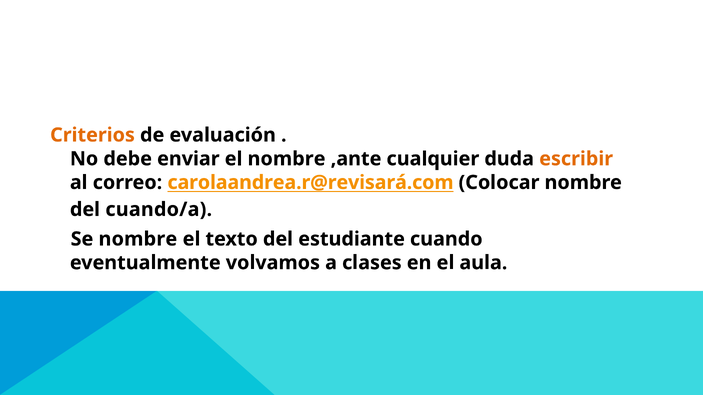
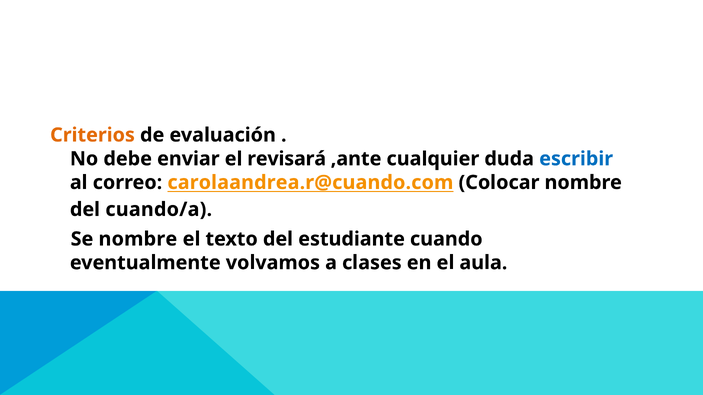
el nombre: nombre -> revisará
escribir colour: orange -> blue
carolaandrea.r@revisará.com: carolaandrea.r@revisará.com -> carolaandrea.r@cuando.com
